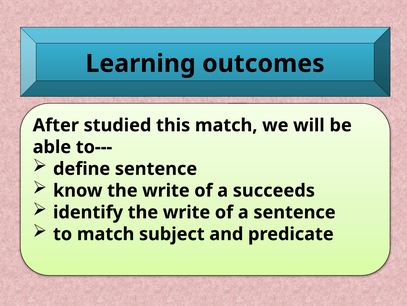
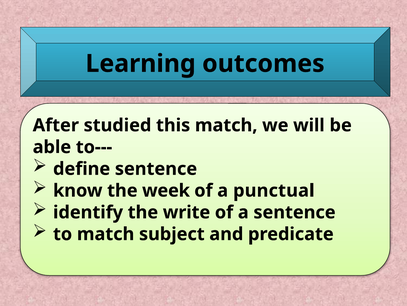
know the write: write -> week
succeeds: succeeds -> punctual
